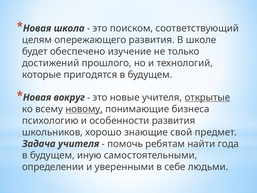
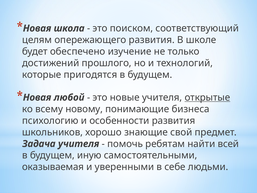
вокруг: вокруг -> любой
новому underline: present -> none
года: года -> всей
определении: определении -> оказываемая
